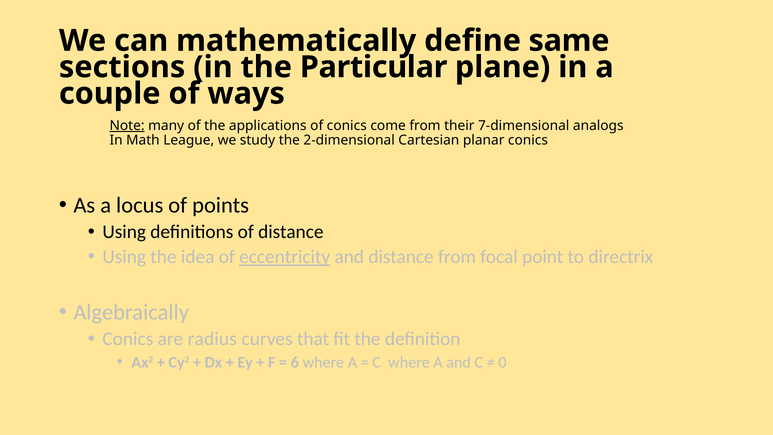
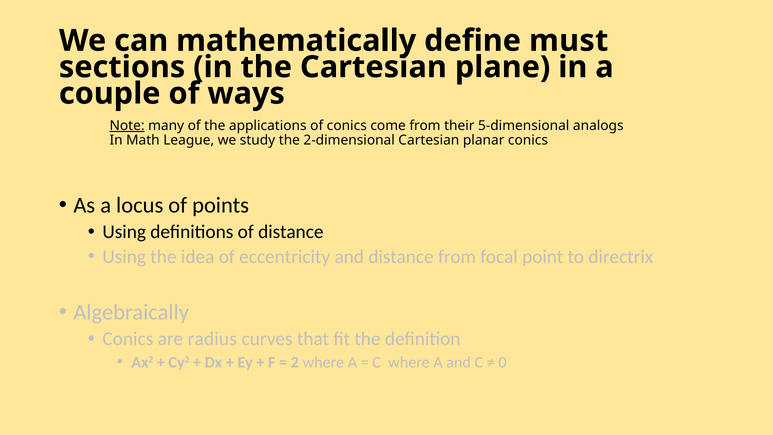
same: same -> must
the Particular: Particular -> Cartesian
7-dimensional: 7-dimensional -> 5-dimensional
eccentricity underline: present -> none
6: 6 -> 2
